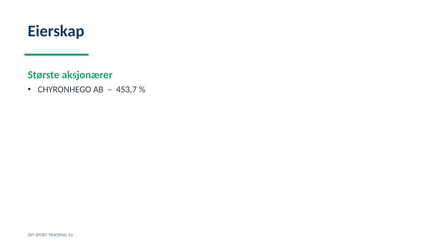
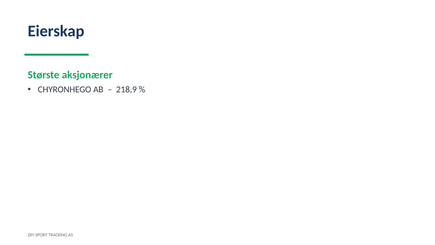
453,7: 453,7 -> 218,9
